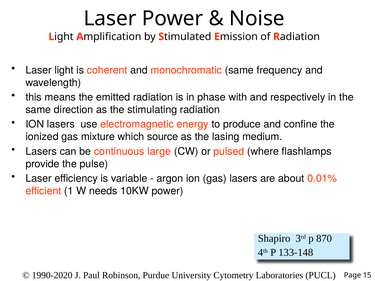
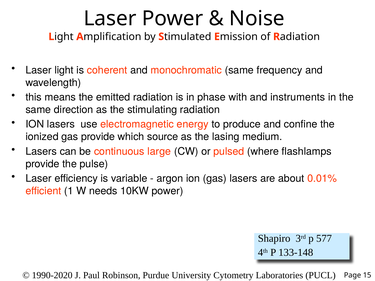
respectively: respectively -> instruments
gas mixture: mixture -> provide
870: 870 -> 577
